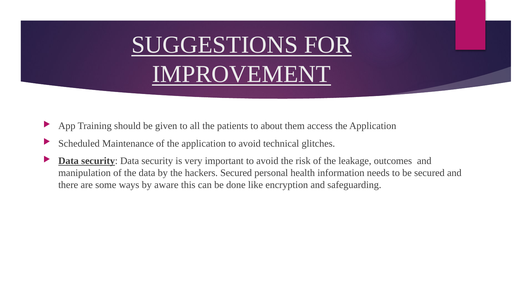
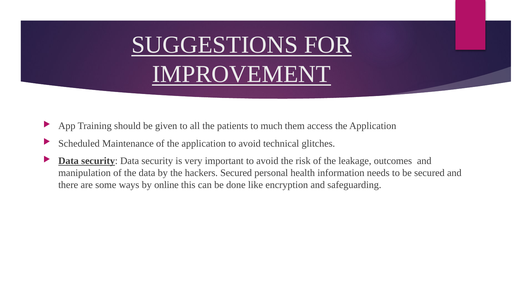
about: about -> much
aware: aware -> online
